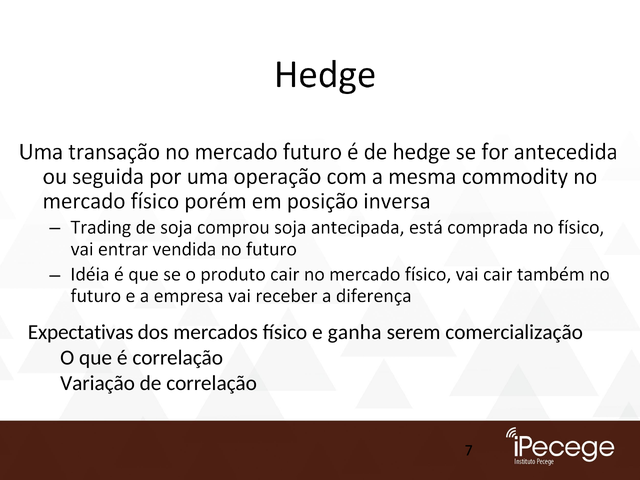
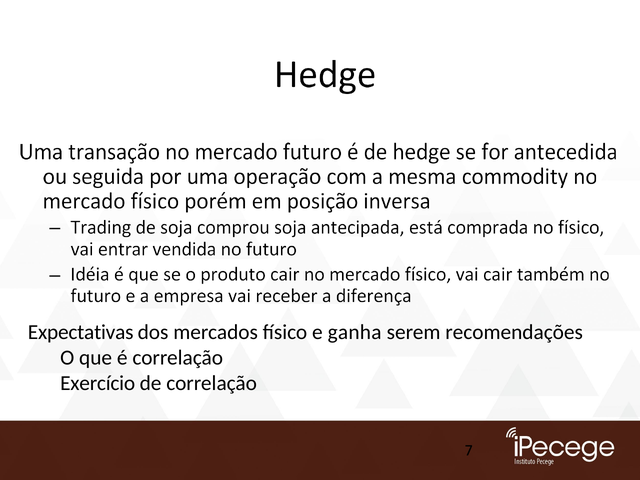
comercialização: comercialização -> recomendações
Variação: Variação -> Exercício
